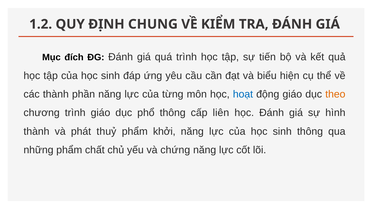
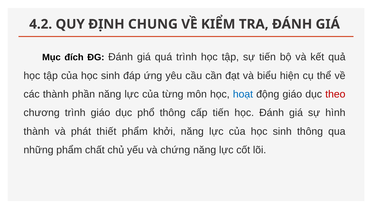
1.2: 1.2 -> 4.2
theo colour: orange -> red
cấp liên: liên -> tiến
thuỷ: thuỷ -> thiết
